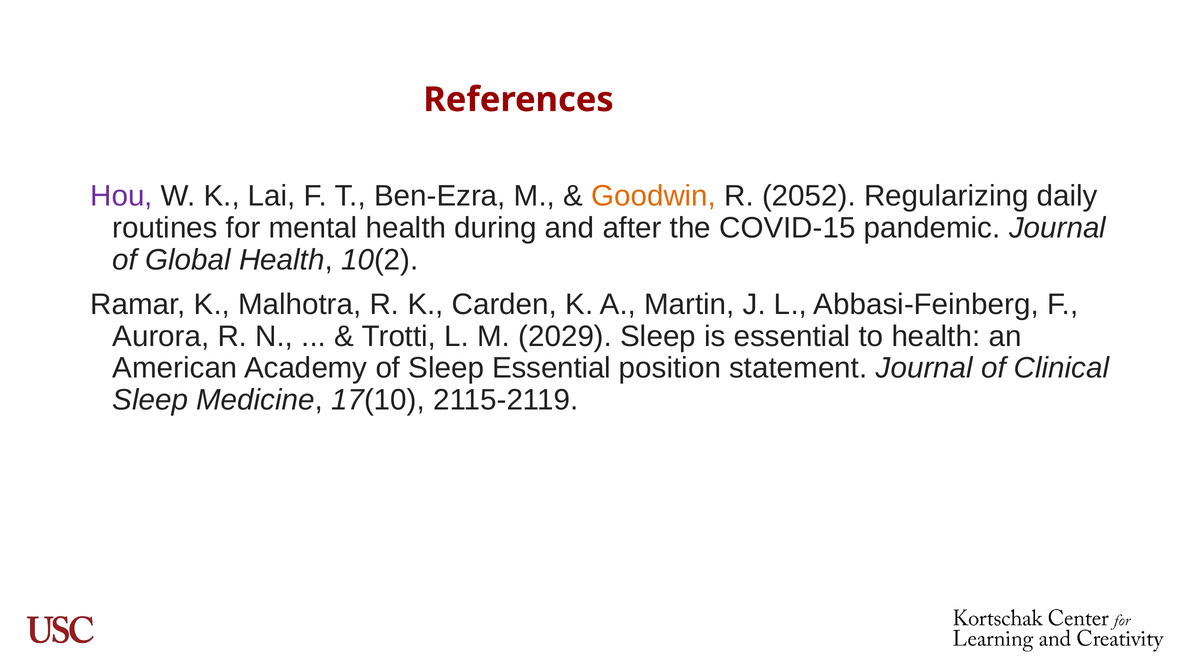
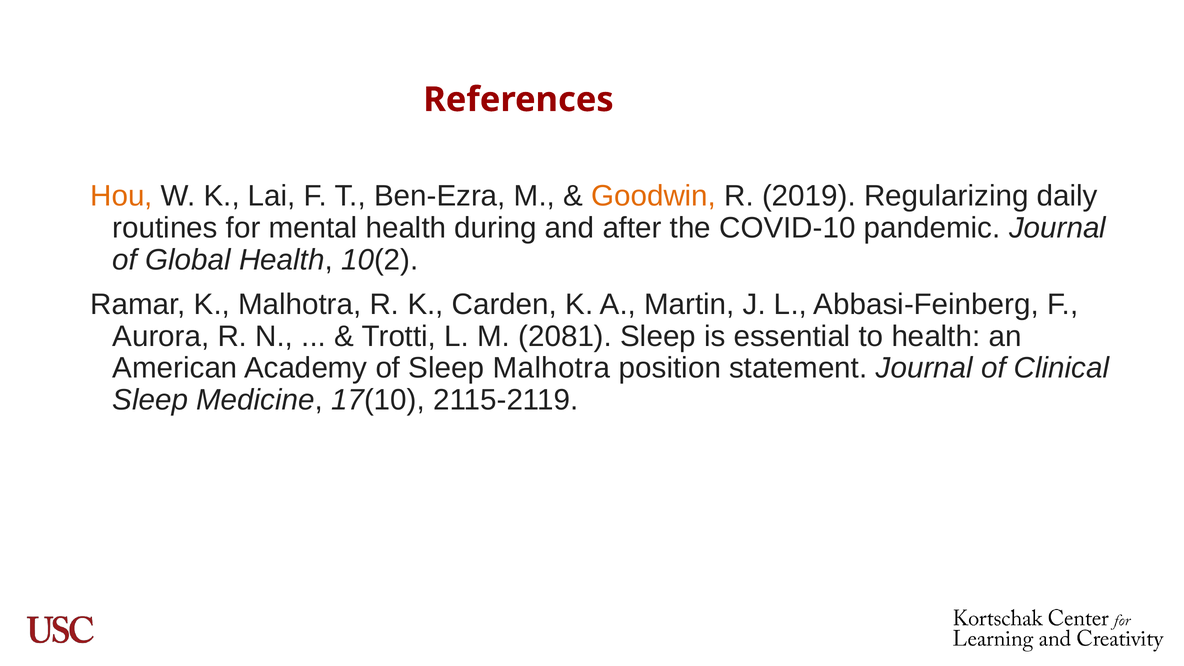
Hou colour: purple -> orange
2052: 2052 -> 2019
COVID-15: COVID-15 -> COVID-10
2029: 2029 -> 2081
Sleep Essential: Essential -> Malhotra
